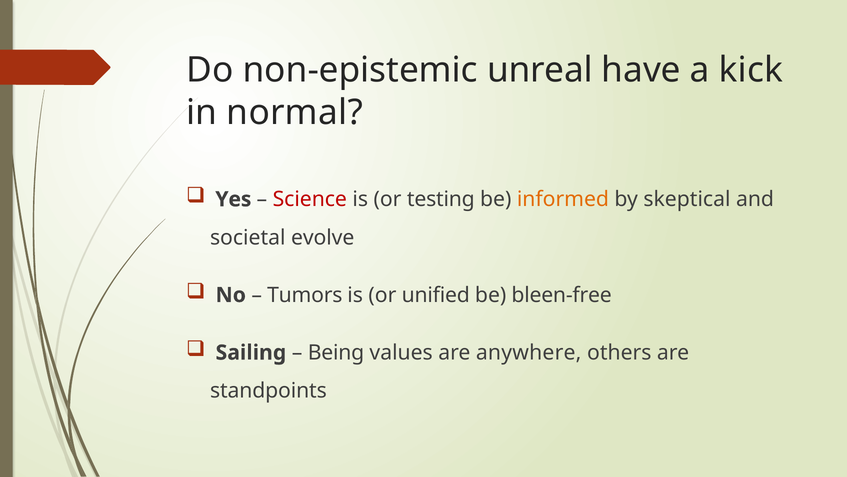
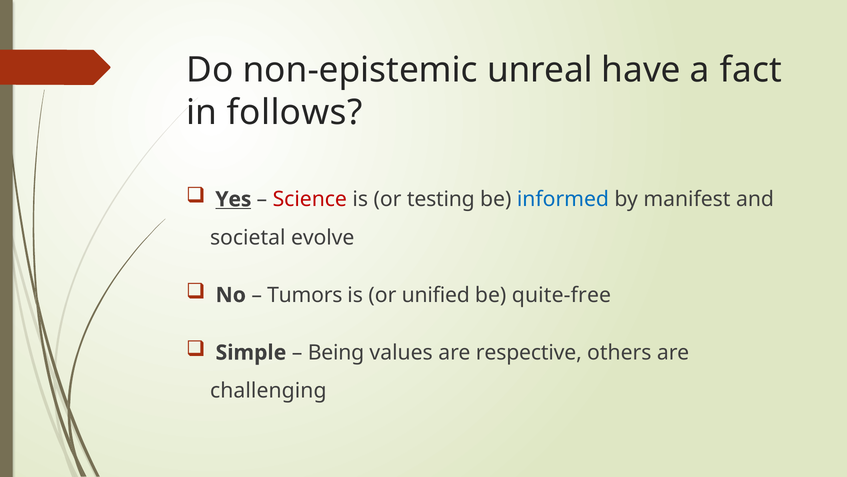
kick: kick -> fact
normal: normal -> follows
Yes underline: none -> present
informed colour: orange -> blue
skeptical: skeptical -> manifest
bleen-free: bleen-free -> quite-free
Sailing: Sailing -> Simple
anywhere: anywhere -> respective
standpoints: standpoints -> challenging
